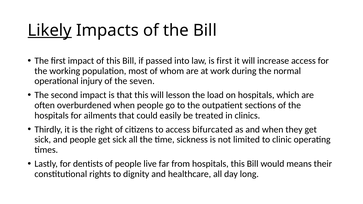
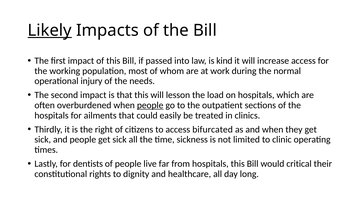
is first: first -> kind
seven: seven -> needs
people at (150, 105) underline: none -> present
means: means -> critical
